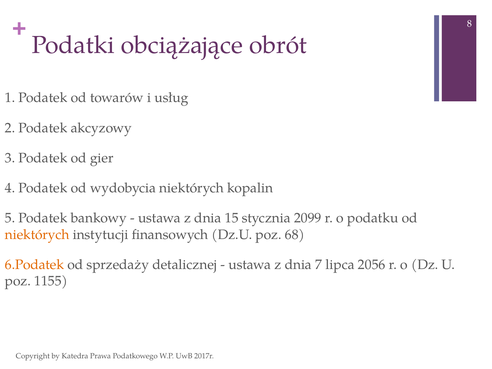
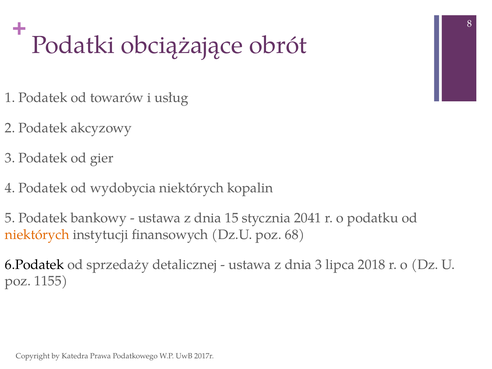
2099: 2099 -> 2041
6.Podatek colour: orange -> black
dnia 7: 7 -> 3
2056: 2056 -> 2018
